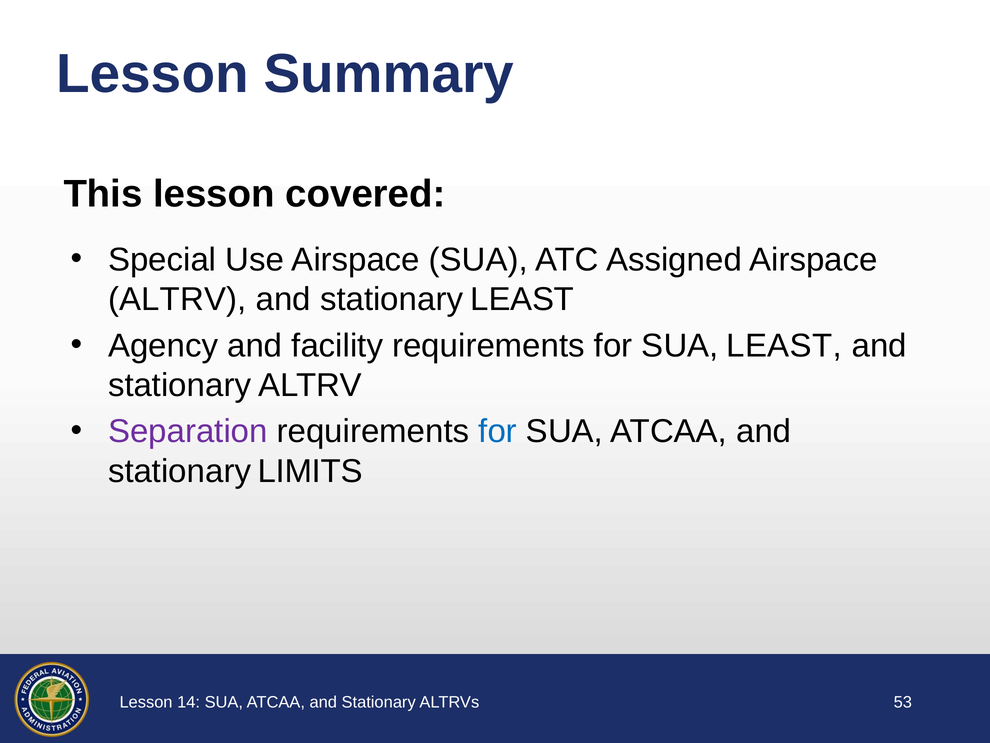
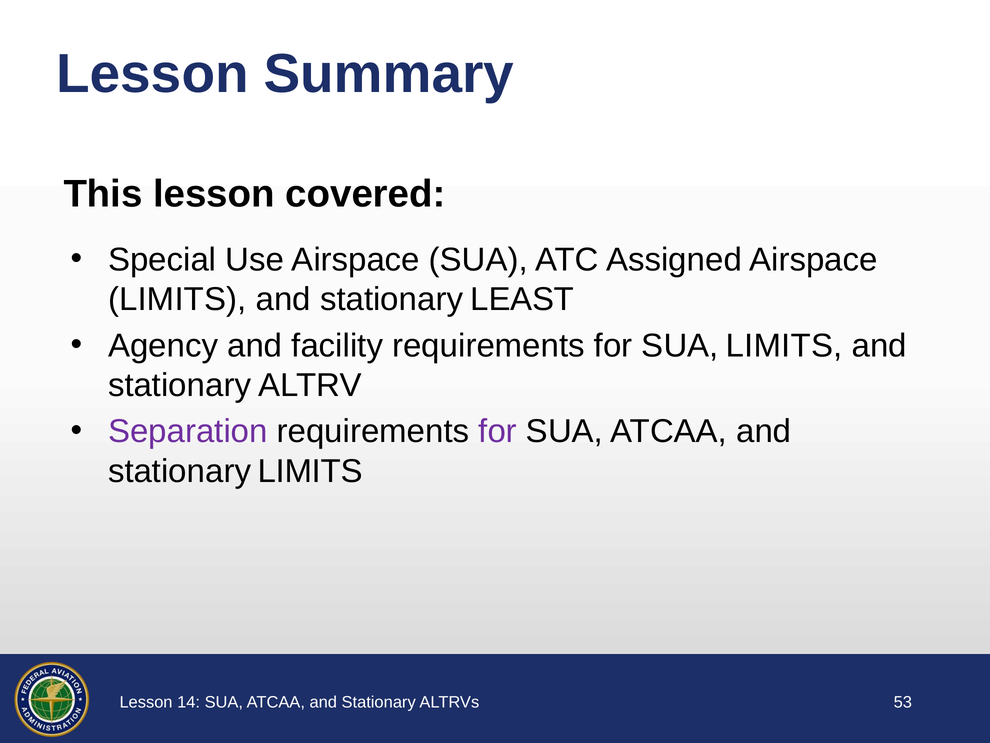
ALTRV at (177, 299): ALTRV -> LIMITS
SUA LEAST: LEAST -> LIMITS
for at (498, 431) colour: blue -> purple
